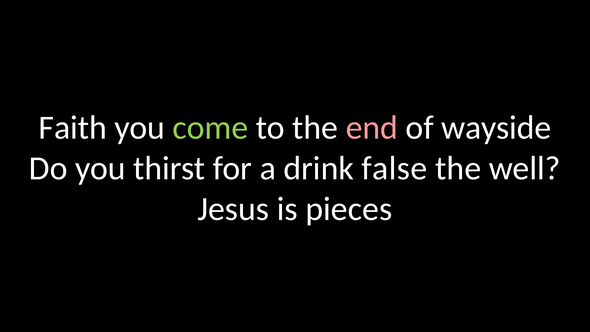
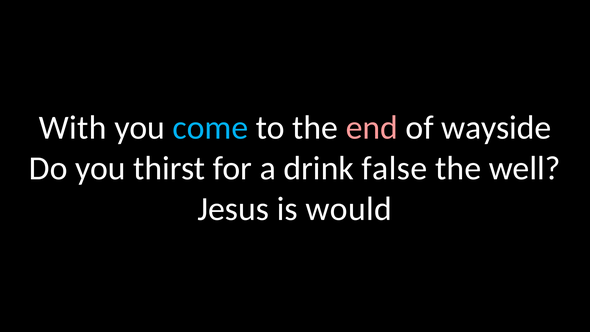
Faith: Faith -> With
come colour: light green -> light blue
pieces: pieces -> would
